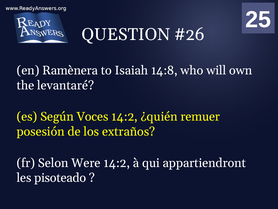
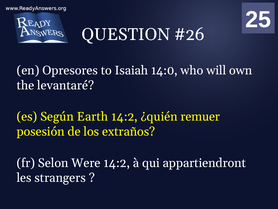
Ramènera: Ramènera -> Opresores
14:8: 14:8 -> 14:0
Voces: Voces -> Earth
pisoteado: pisoteado -> strangers
